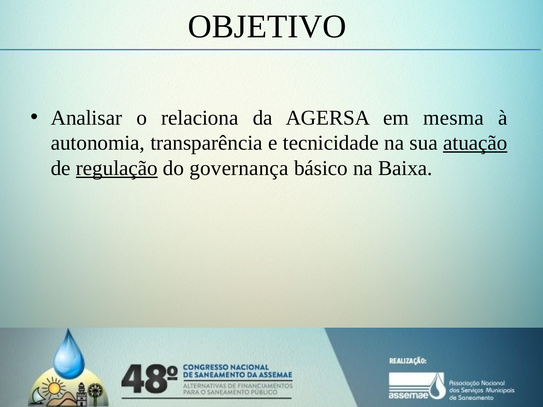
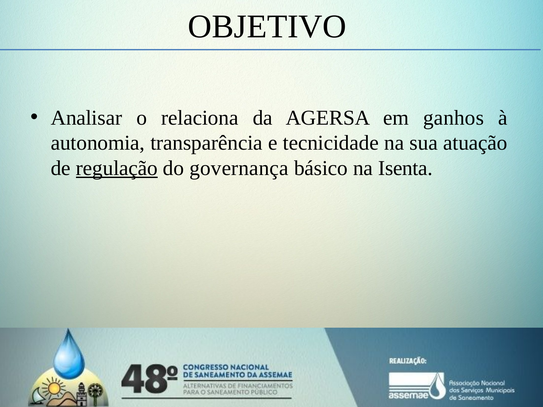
mesma: mesma -> ganhos
atuação underline: present -> none
Baixa: Baixa -> Isenta
